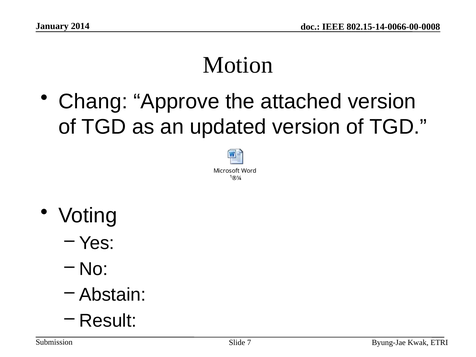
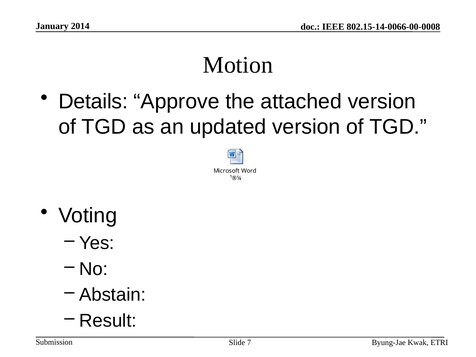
Chang: Chang -> Details
